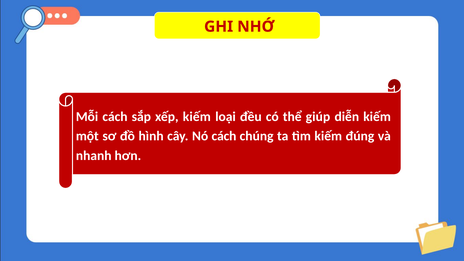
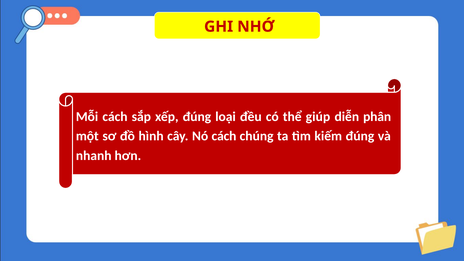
xếp kiếm: kiếm -> đúng
diễn kiếm: kiếm -> phân
